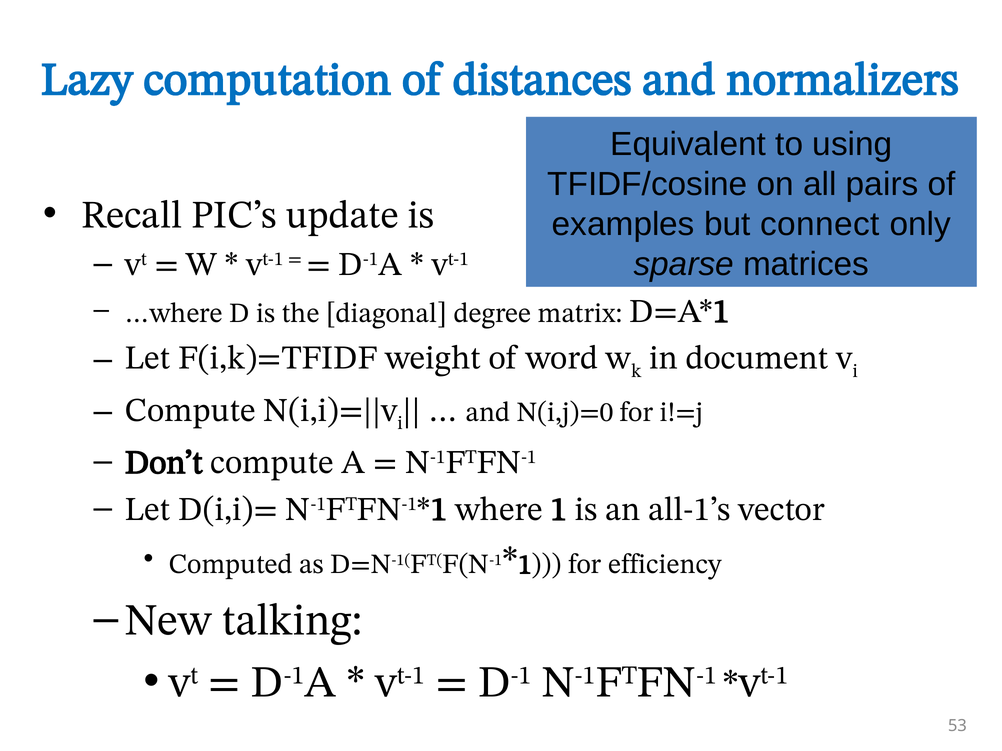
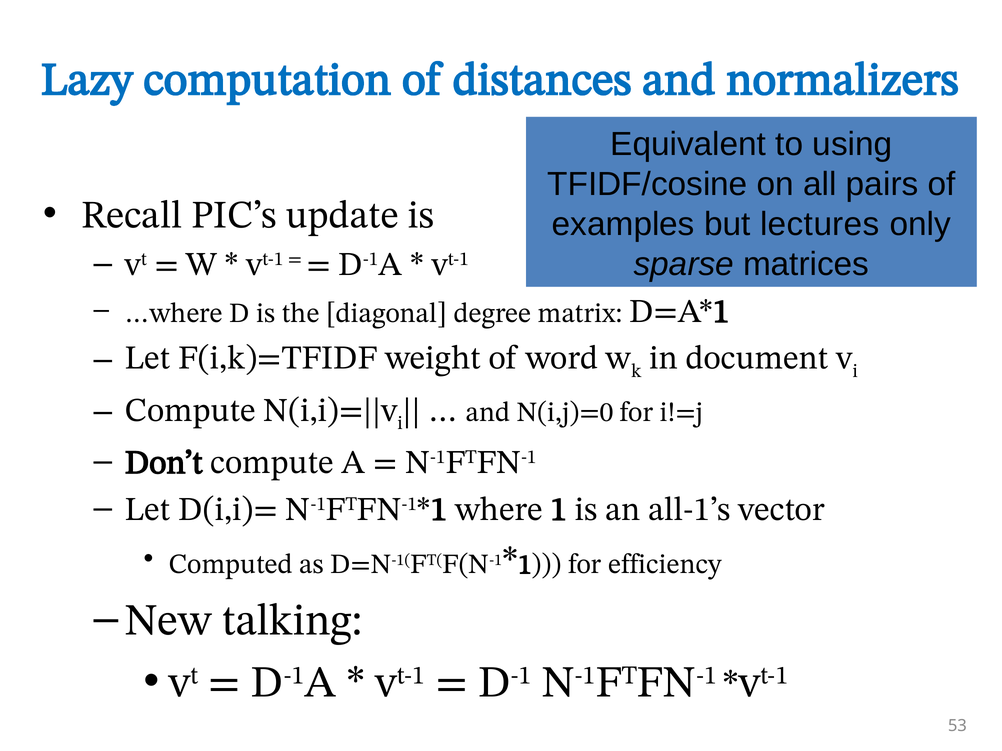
connect: connect -> lectures
